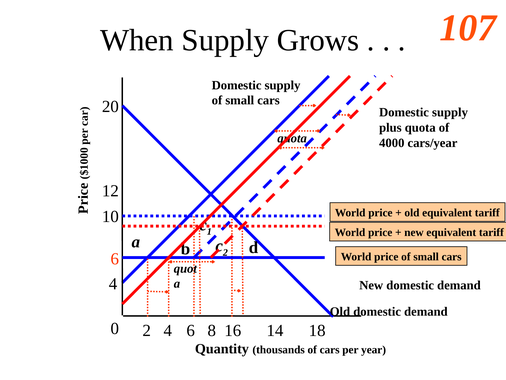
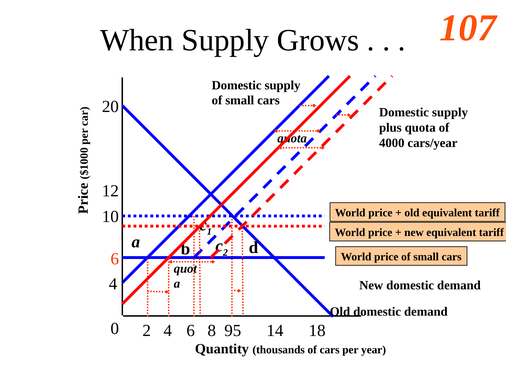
16: 16 -> 95
